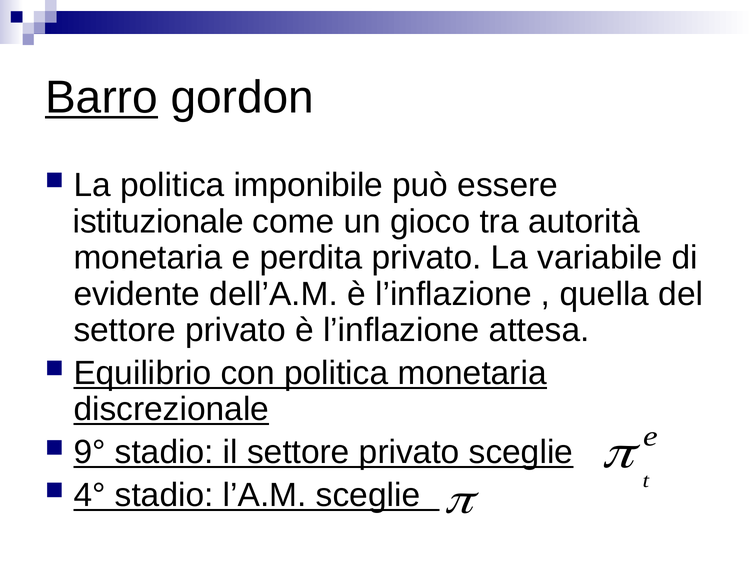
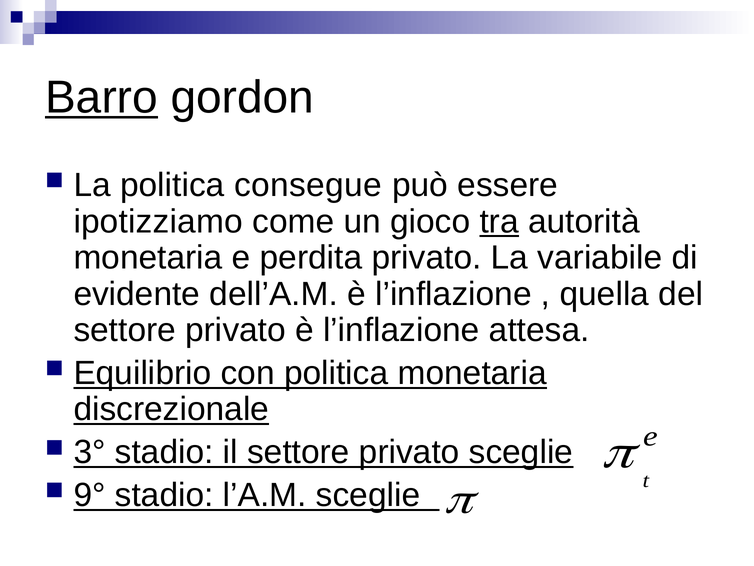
imponibile: imponibile -> consegue
istituzionale: istituzionale -> ipotizziamo
tra underline: none -> present
9°: 9° -> 3°
4°: 4° -> 9°
